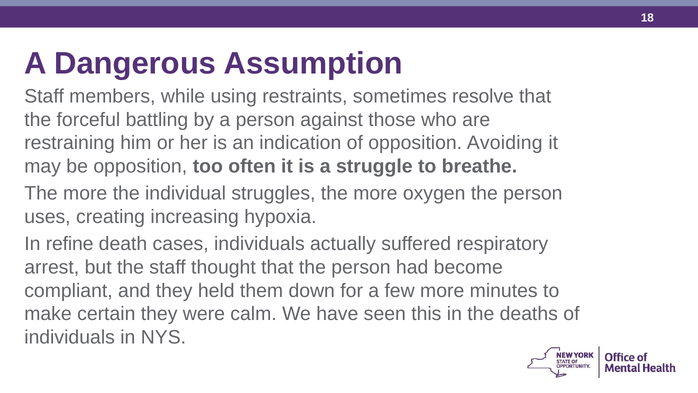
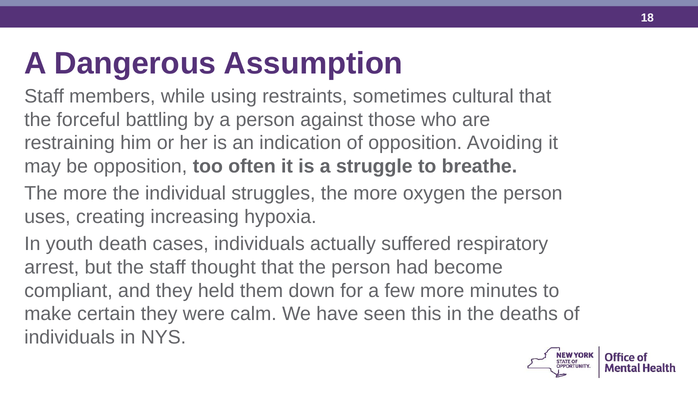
resolve: resolve -> cultural
refine: refine -> youth
